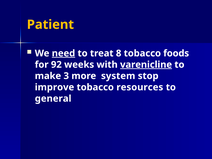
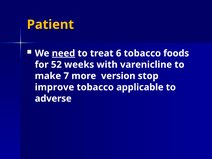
8: 8 -> 6
92: 92 -> 52
varenicline underline: present -> none
3: 3 -> 7
system: system -> version
resources: resources -> applicable
general: general -> adverse
